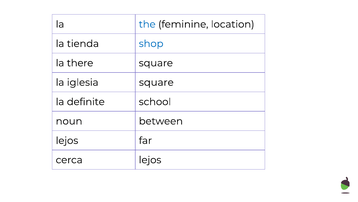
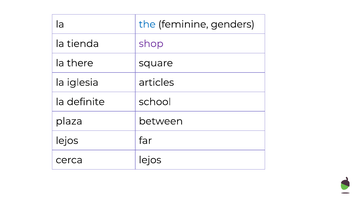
location: location -> genders
shop colour: blue -> purple
iglesia square: square -> articles
noun: noun -> plaza
